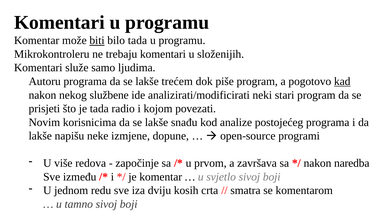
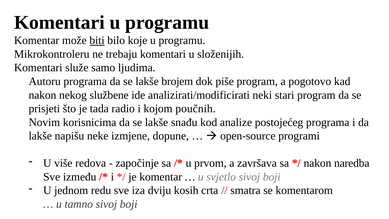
bilo tada: tada -> koje
trećem: trećem -> brojem
kad underline: present -> none
povezati: povezati -> poučnih
